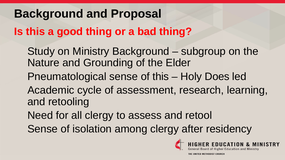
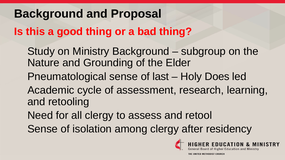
of this: this -> last
